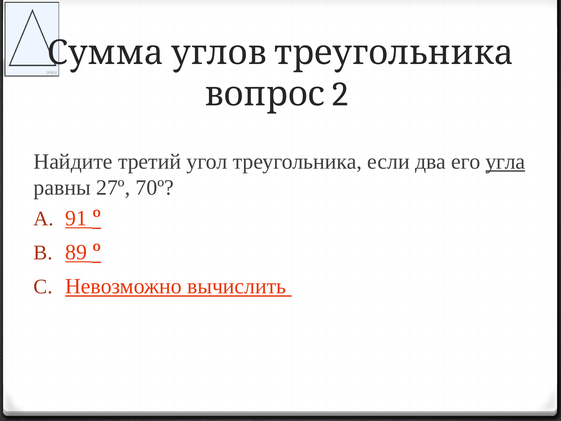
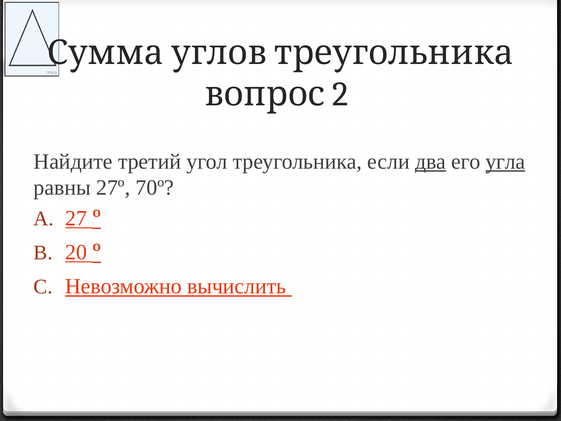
два underline: none -> present
91: 91 -> 27
89: 89 -> 20
